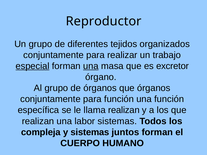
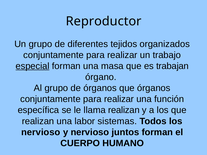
una at (91, 66) underline: present -> none
excretor: excretor -> trabajan
función at (119, 99): función -> realizar
compleja at (41, 132): compleja -> nervioso
y sistemas: sistemas -> nervioso
